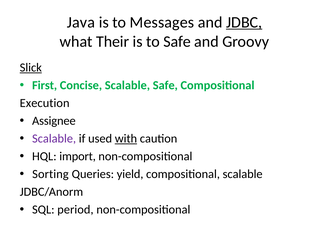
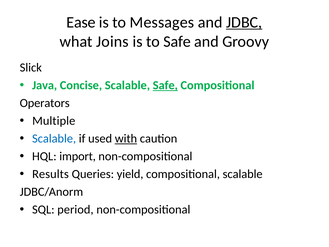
Java: Java -> Ease
Their: Their -> Joins
Slick underline: present -> none
First: First -> Java
Safe at (165, 85) underline: none -> present
Execution: Execution -> Operators
Assignee: Assignee -> Multiple
Scalable at (54, 138) colour: purple -> blue
Sorting: Sorting -> Results
